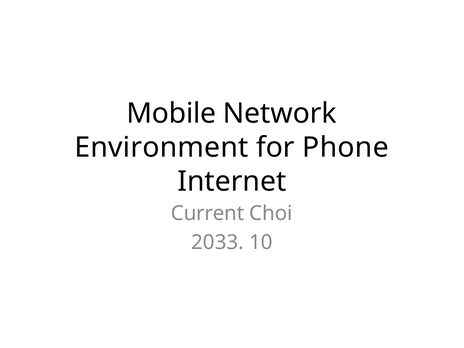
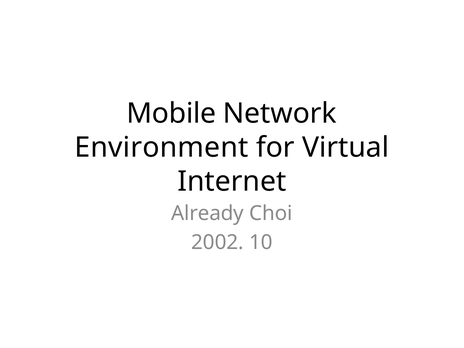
Phone: Phone -> Virtual
Current: Current -> Already
2033: 2033 -> 2002
